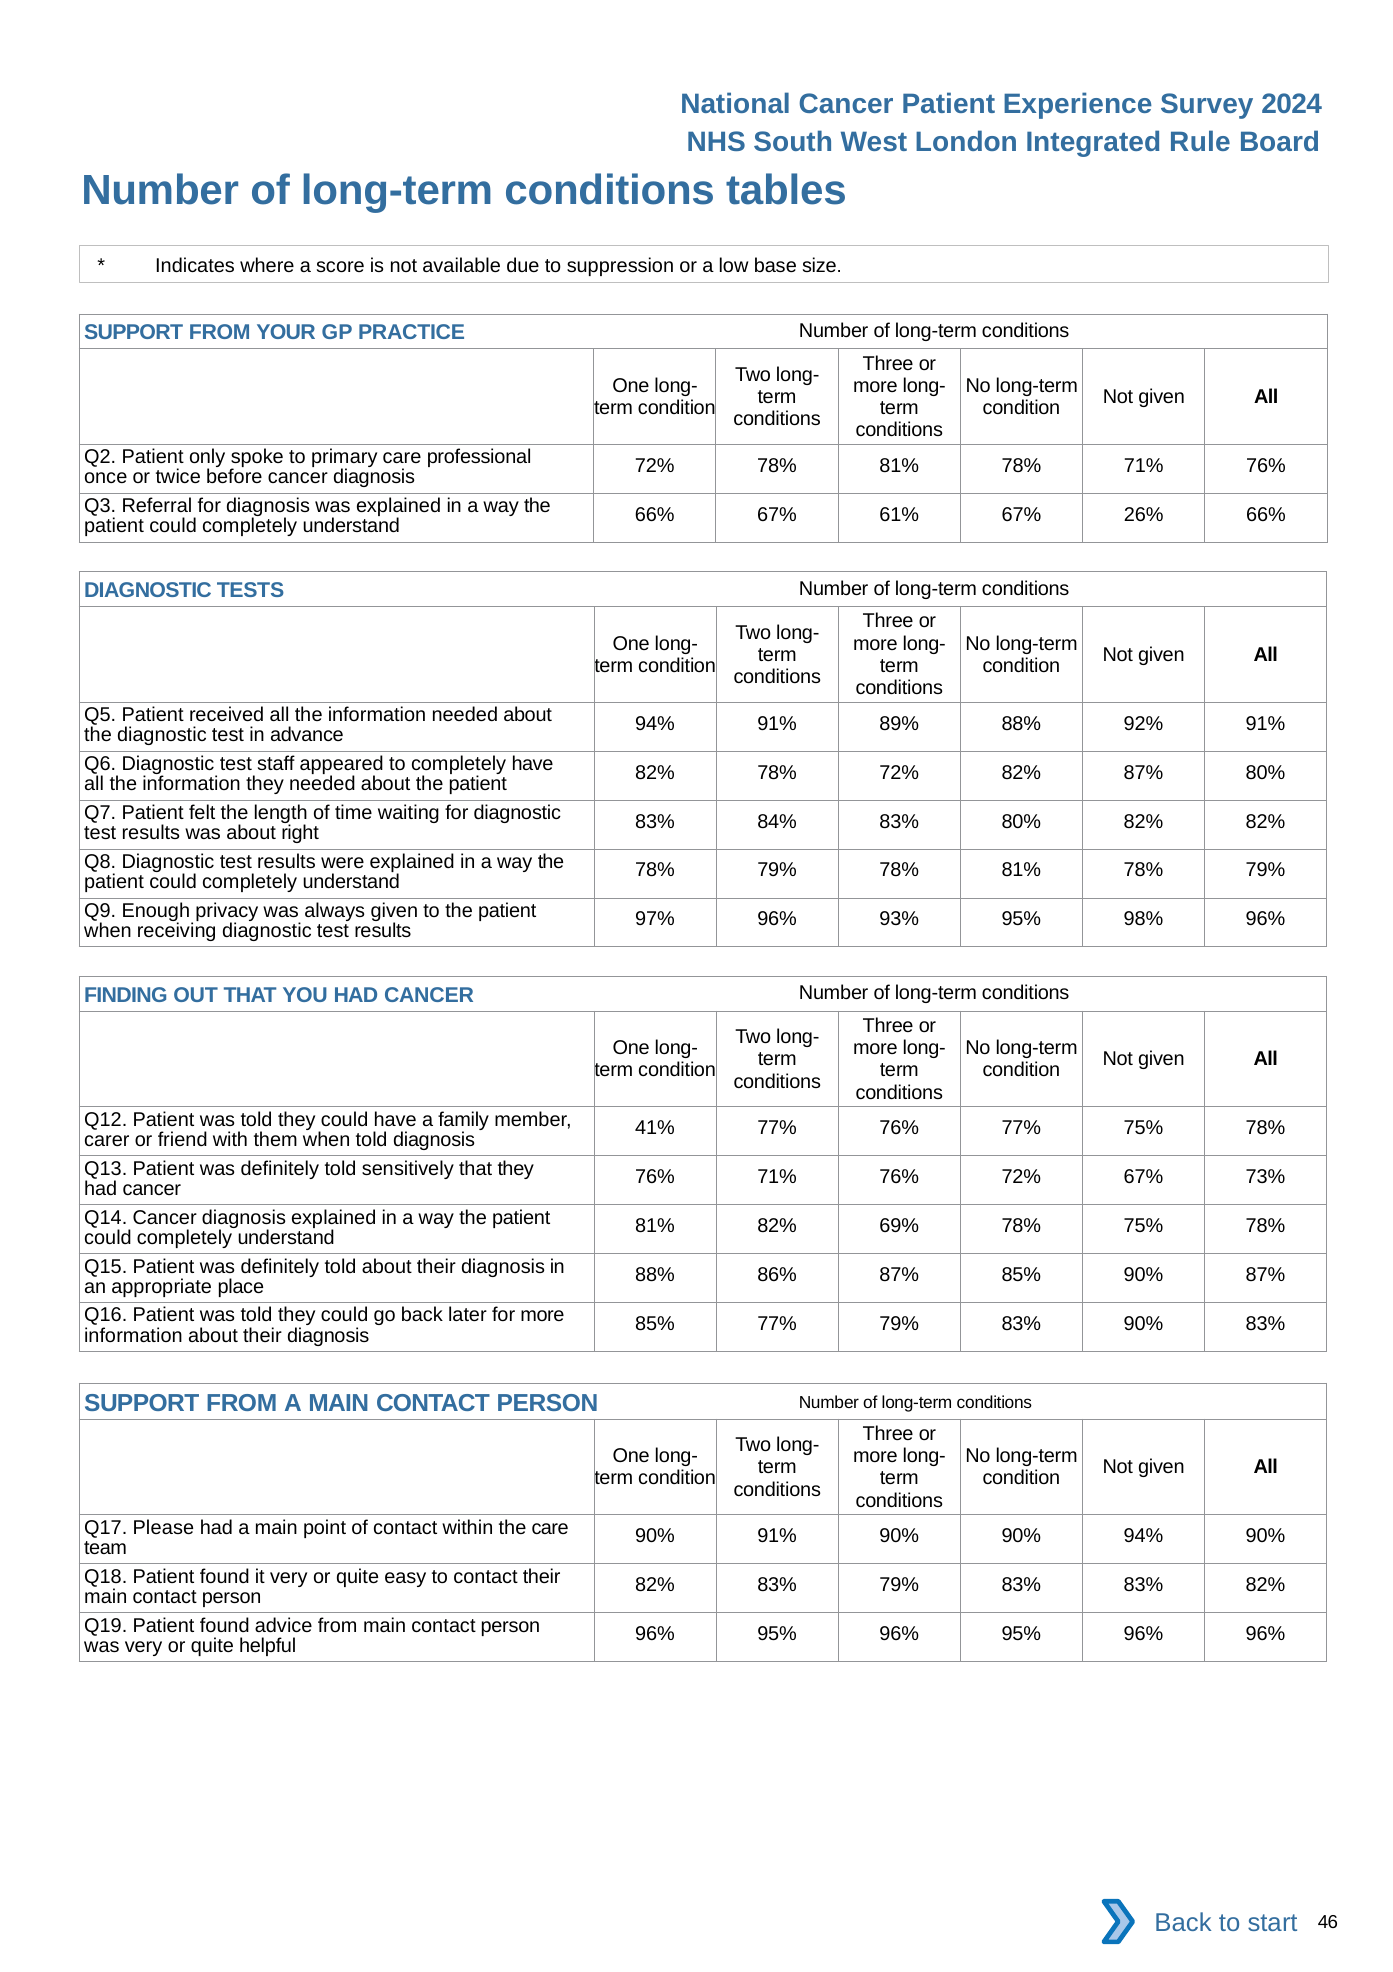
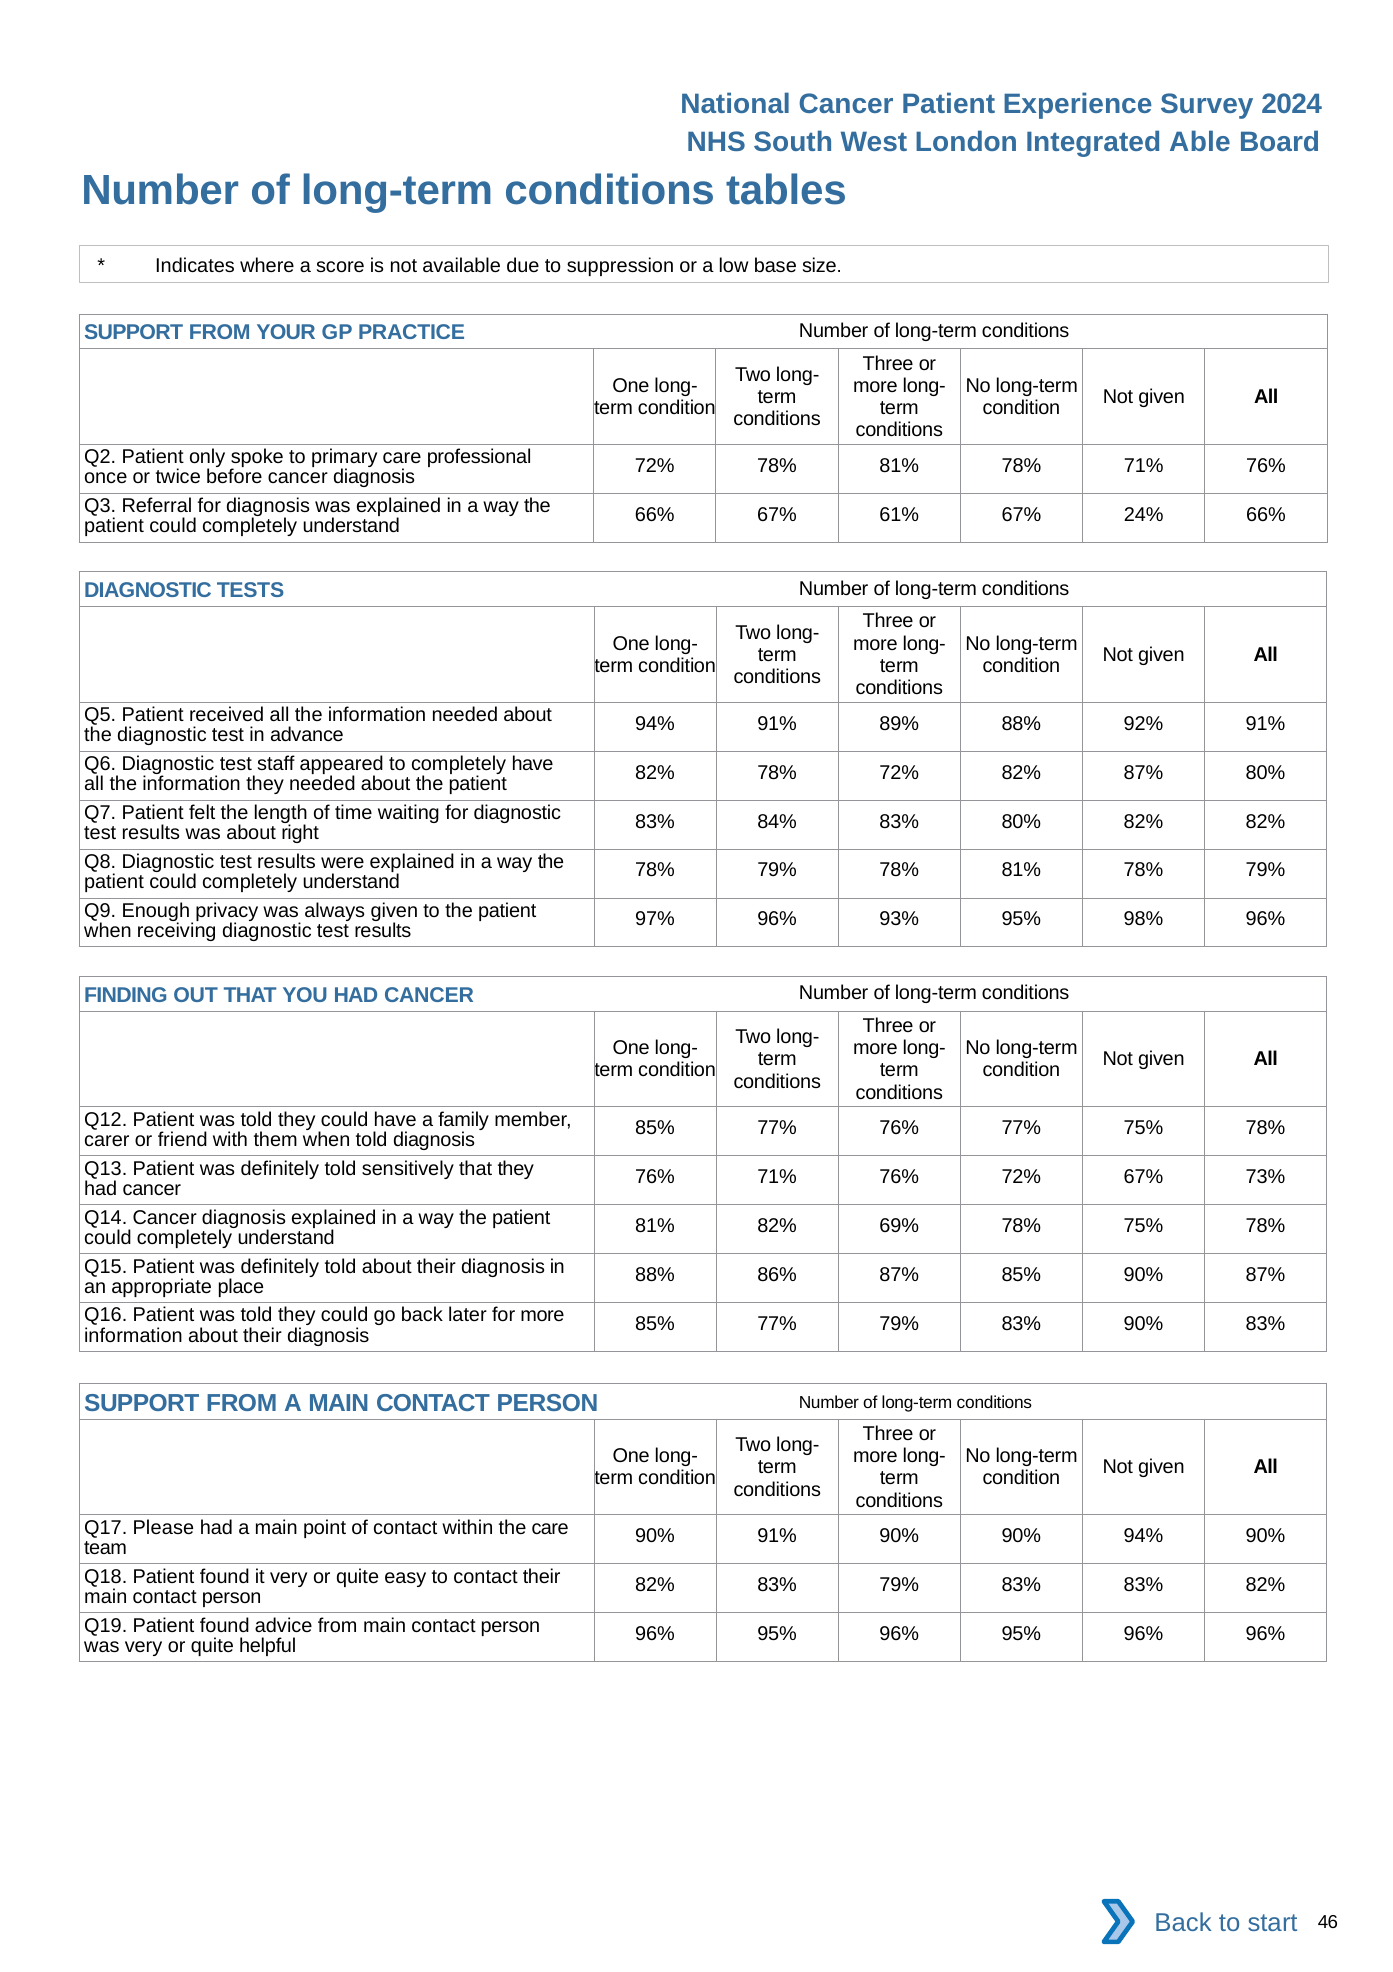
Rule: Rule -> Able
26%: 26% -> 24%
41% at (655, 1128): 41% -> 85%
